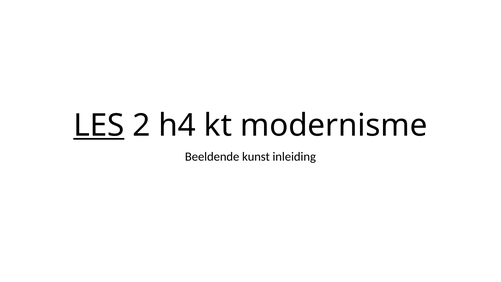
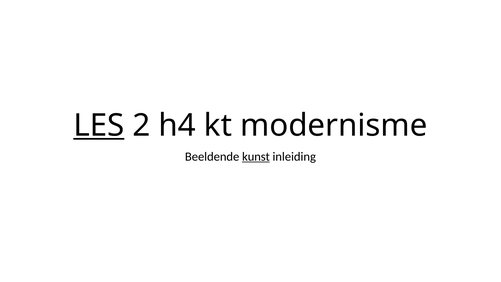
kunst underline: none -> present
